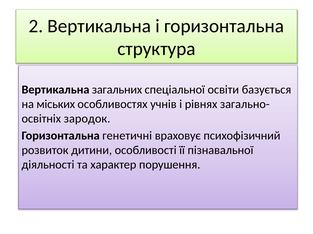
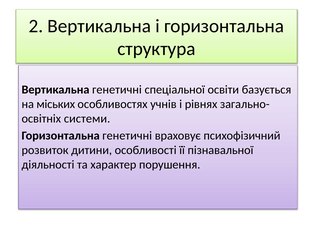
Вертикальна загальних: загальних -> генетичні
зародок: зародок -> системи
